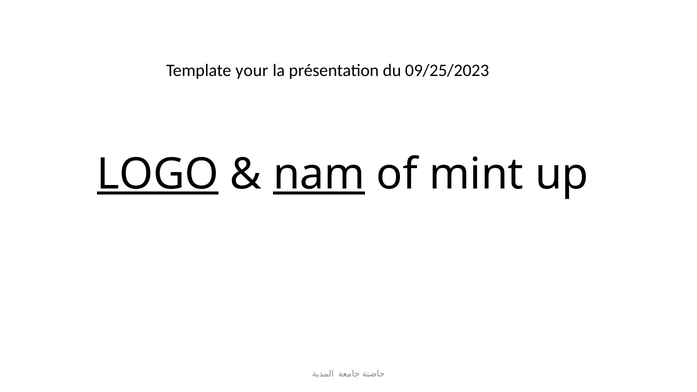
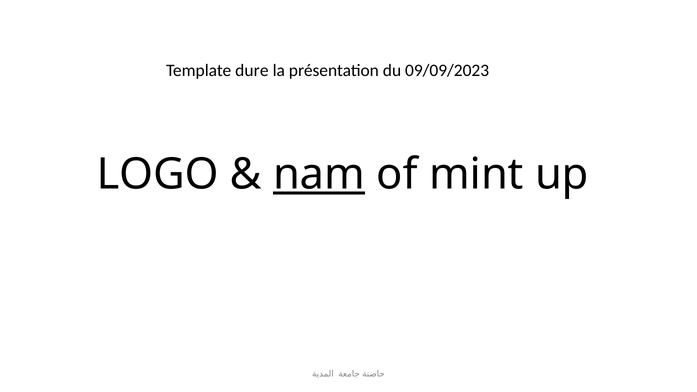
your: your -> dure
09/25/2023: 09/25/2023 -> 09/09/2023
LOGO underline: present -> none
